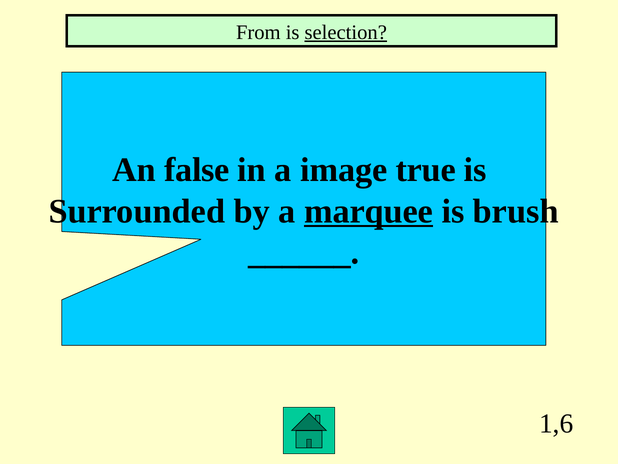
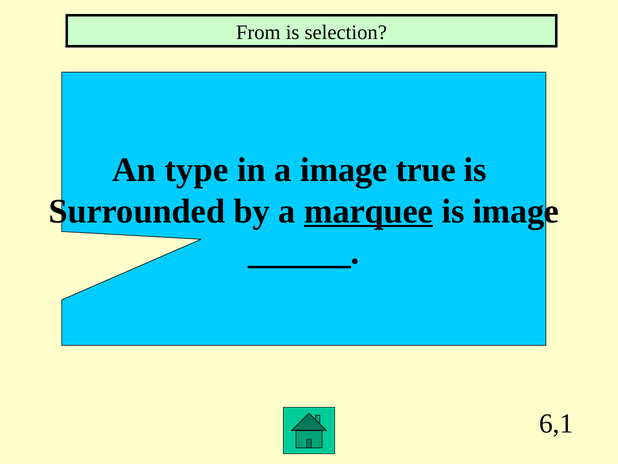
selection underline: present -> none
false: false -> type
is brush: brush -> image
1,6: 1,6 -> 6,1
